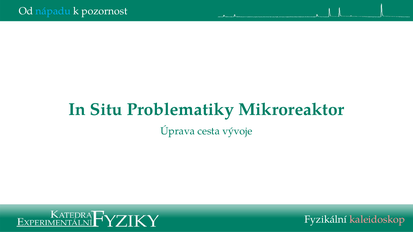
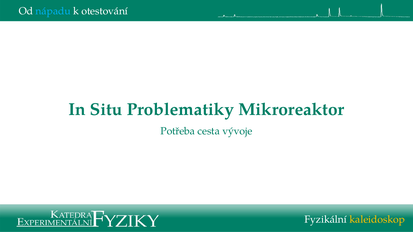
pozornost: pozornost -> otestování
Úprava: Úprava -> Potřeba
kaleidoskop colour: pink -> yellow
